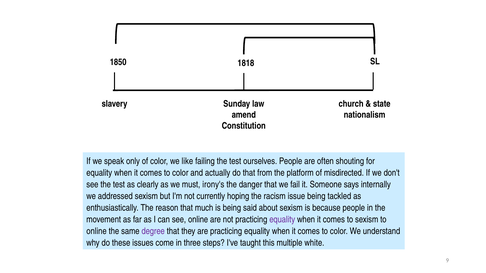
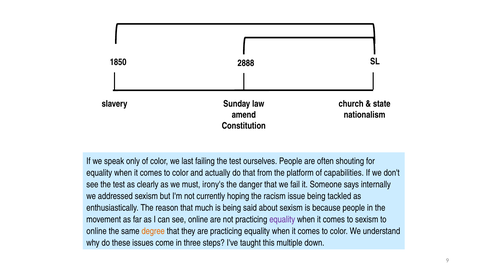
1818: 1818 -> 2888
like: like -> last
misdirected: misdirected -> capabilities
degree colour: purple -> orange
white: white -> down
